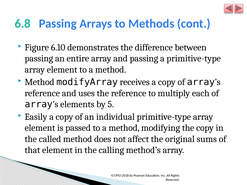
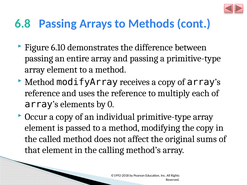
5: 5 -> 0
Easily: Easily -> Occur
